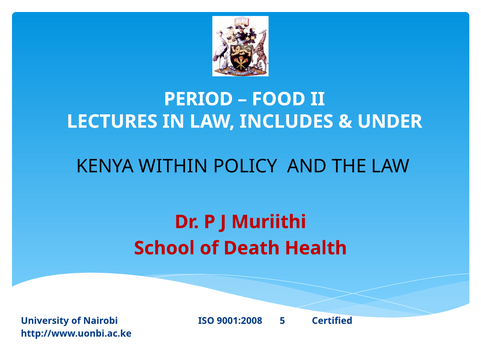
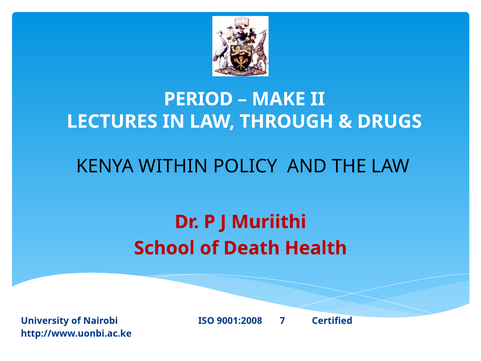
FOOD: FOOD -> MAKE
INCLUDES: INCLUDES -> THROUGH
UNDER: UNDER -> DRUGS
5: 5 -> 7
